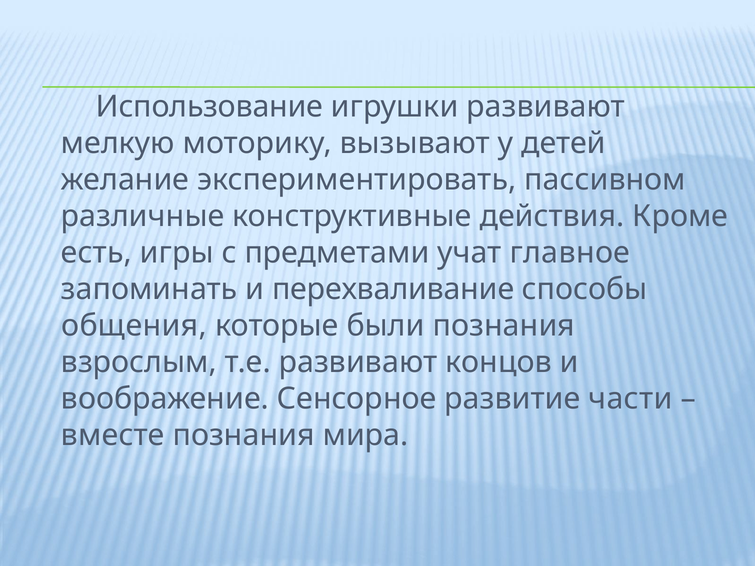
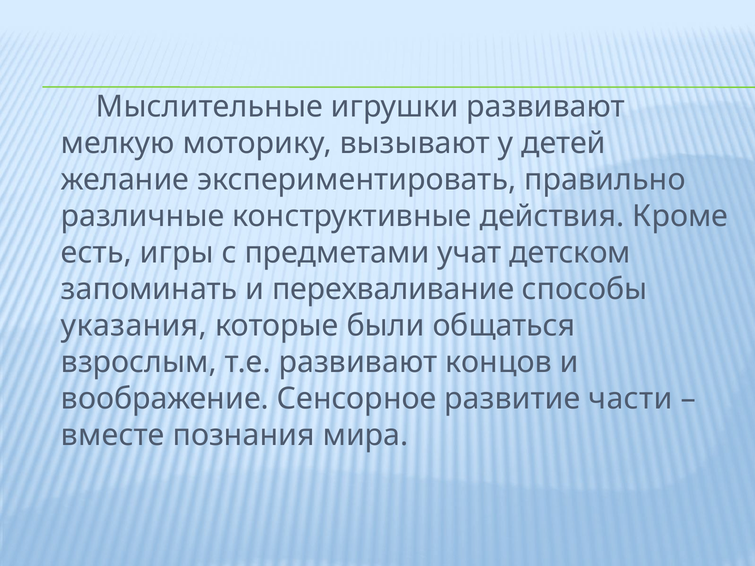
Использование: Использование -> Мыслительные
пассивном: пассивном -> правильно
главное: главное -> детском
общения: общения -> указания
были познания: познания -> общаться
